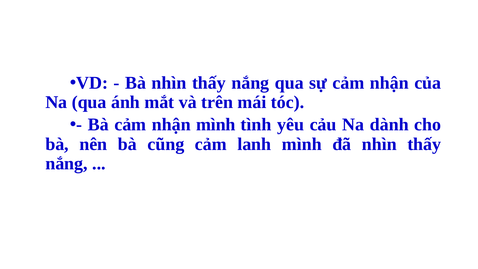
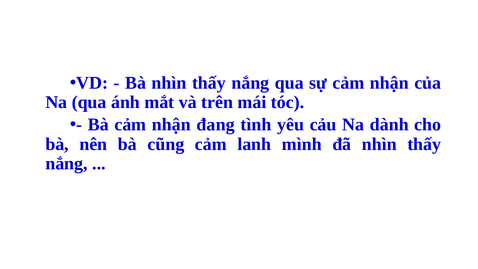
nhận mình: mình -> đang
